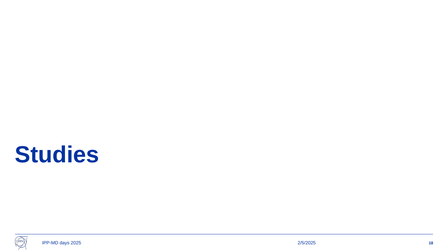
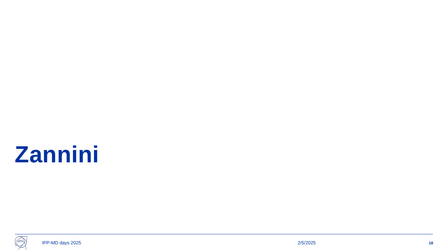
Studies: Studies -> Zannini
